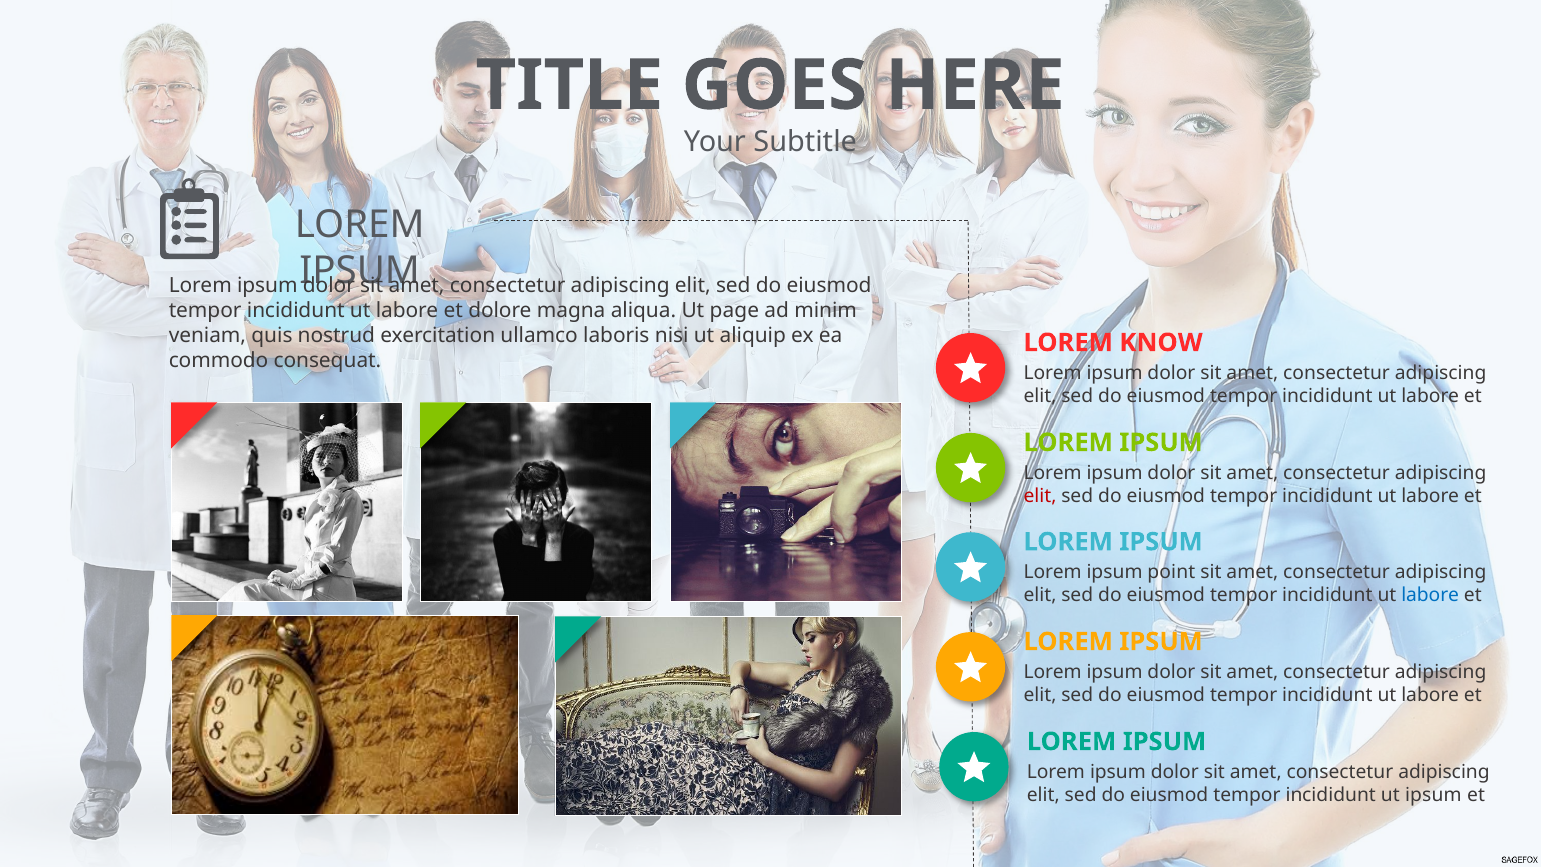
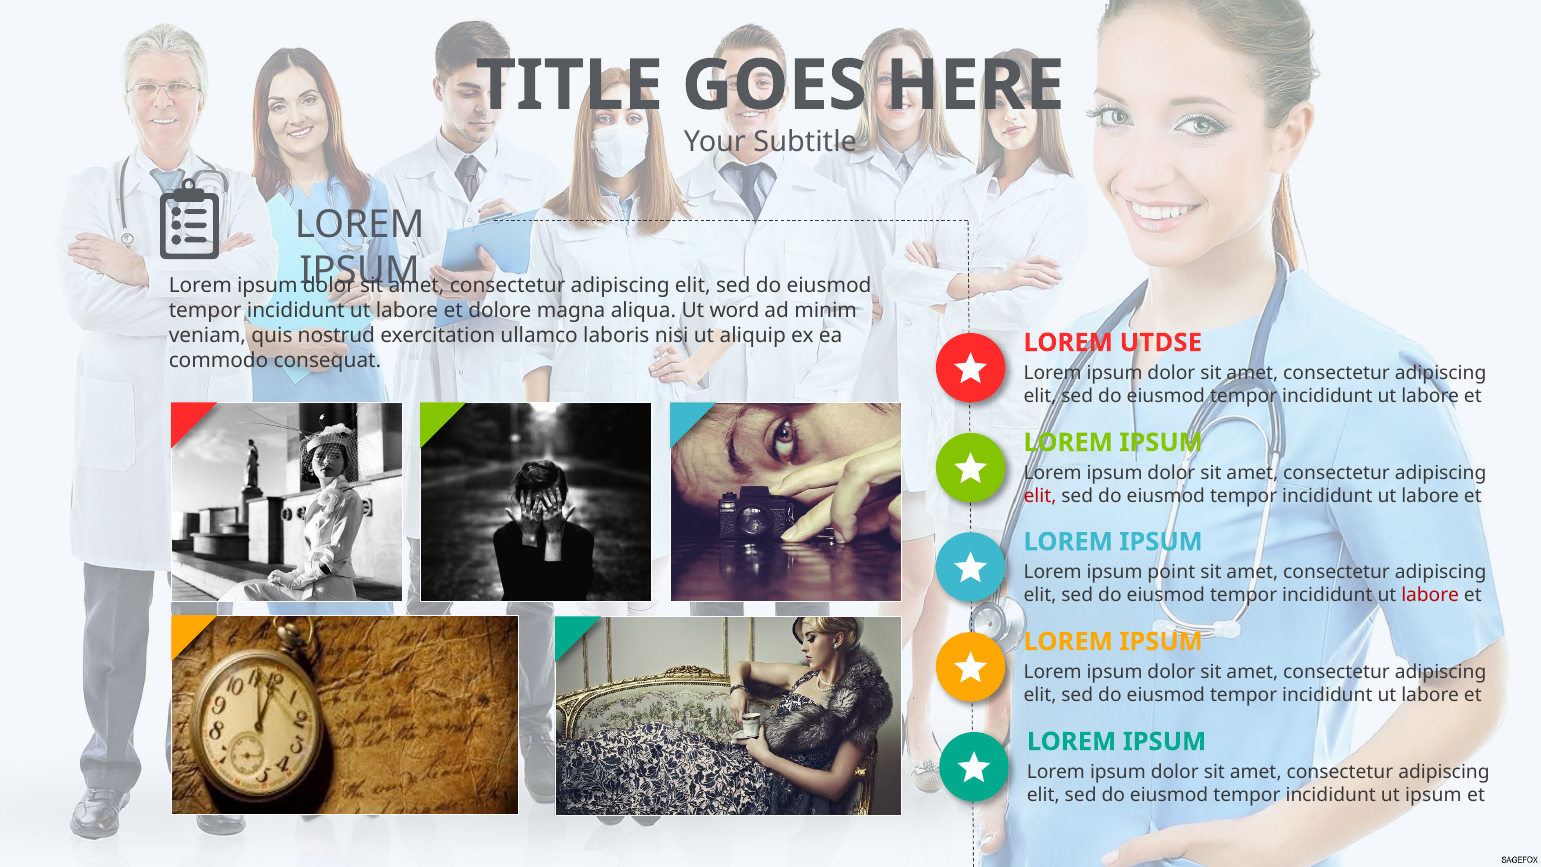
page: page -> word
KNOW: KNOW -> UTDSE
labore at (1430, 595) colour: blue -> red
